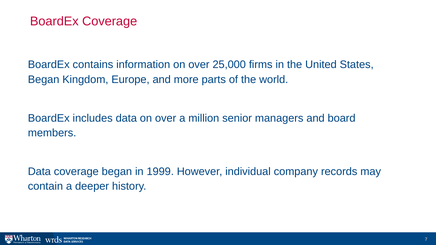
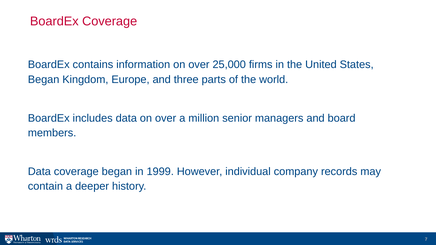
more: more -> three
